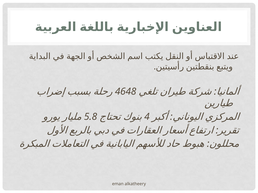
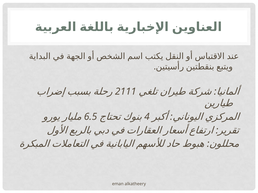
4648: 4648 -> 2111
5.8: 5.8 -> 6.5
